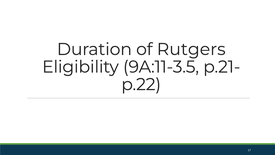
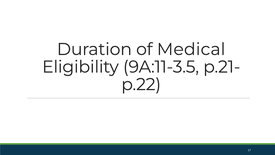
Rutgers: Rutgers -> Medical
